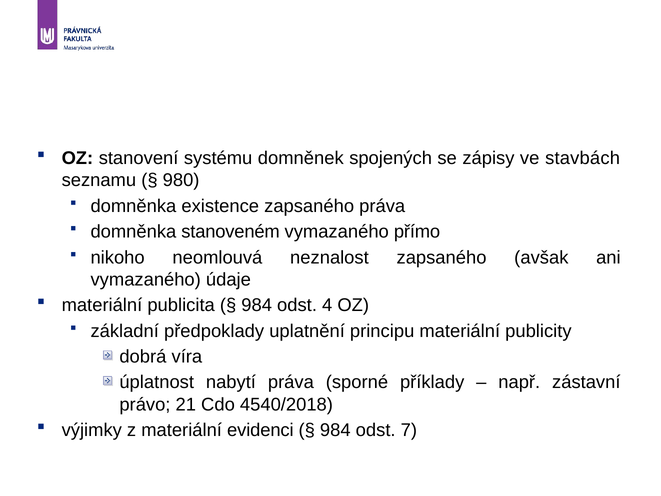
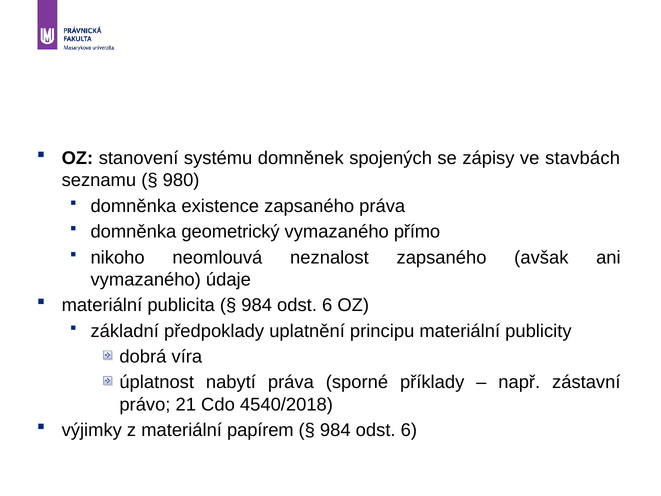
stanoveném: stanoveném -> geometrický
4 at (327, 305): 4 -> 6
evidenci: evidenci -> papírem
7 at (409, 430): 7 -> 6
